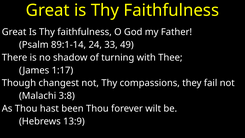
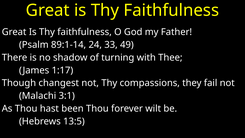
3:8: 3:8 -> 3:1
13:9: 13:9 -> 13:5
